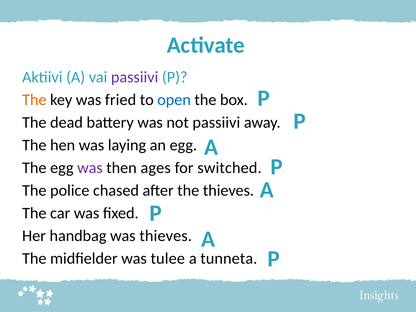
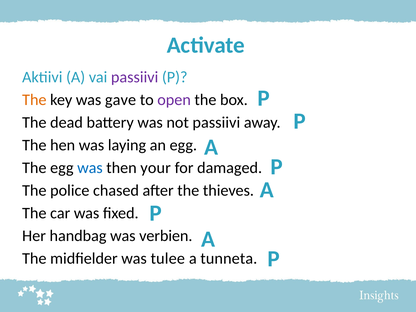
fried: fried -> gave
open colour: blue -> purple
was at (90, 168) colour: purple -> blue
ages: ages -> your
switched: switched -> damaged
was thieves: thieves -> verbien
